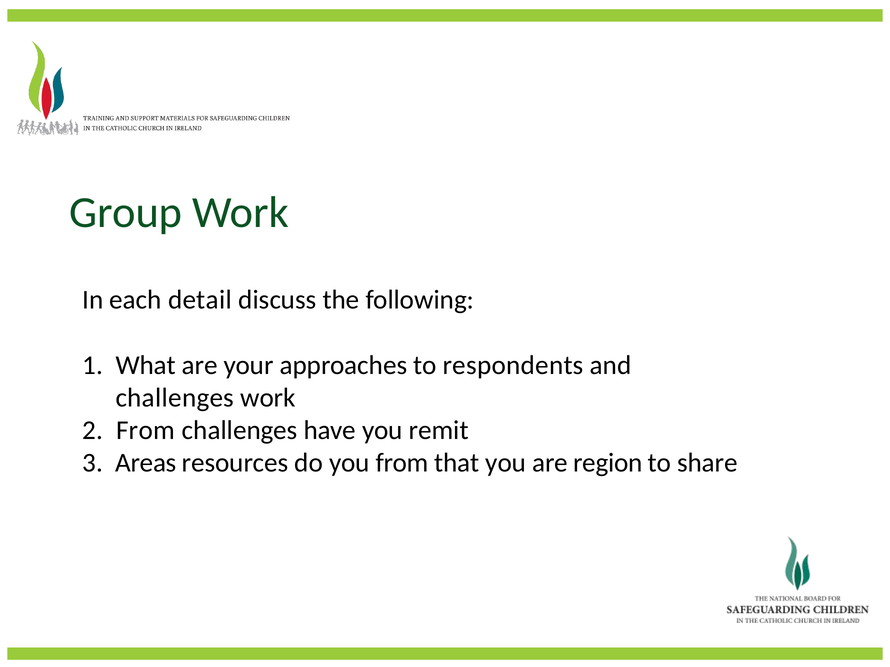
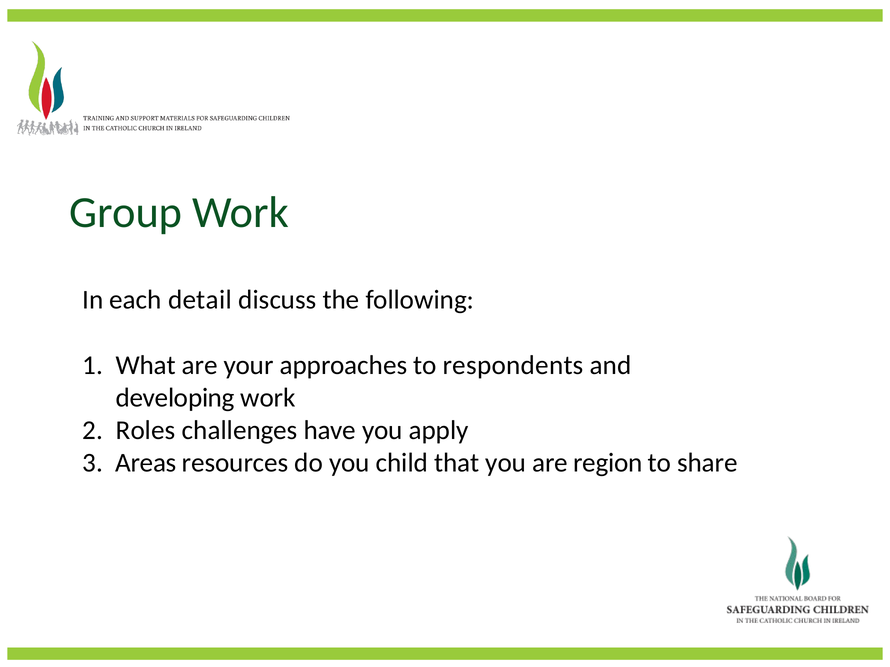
challenges at (175, 398): challenges -> developing
From at (146, 431): From -> Roles
remit: remit -> apply
you from: from -> child
